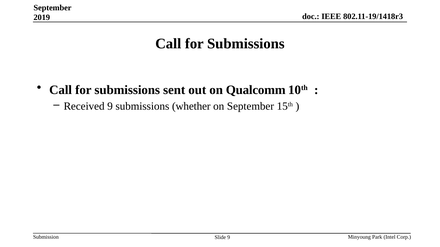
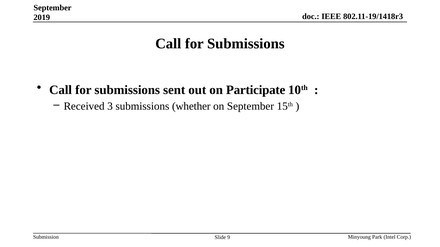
Qualcomm: Qualcomm -> Participate
Received 9: 9 -> 3
